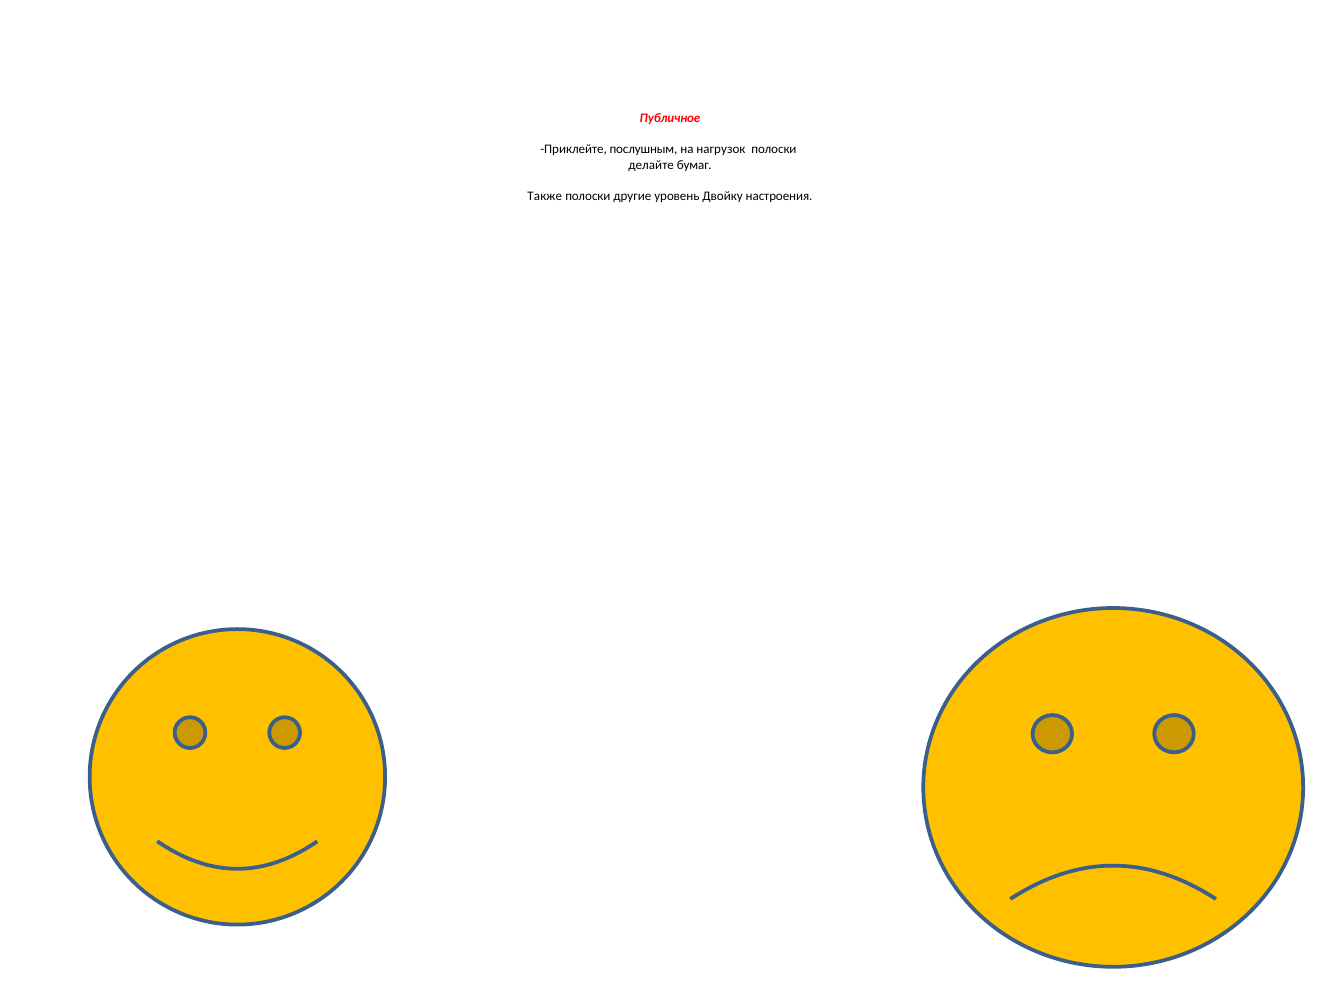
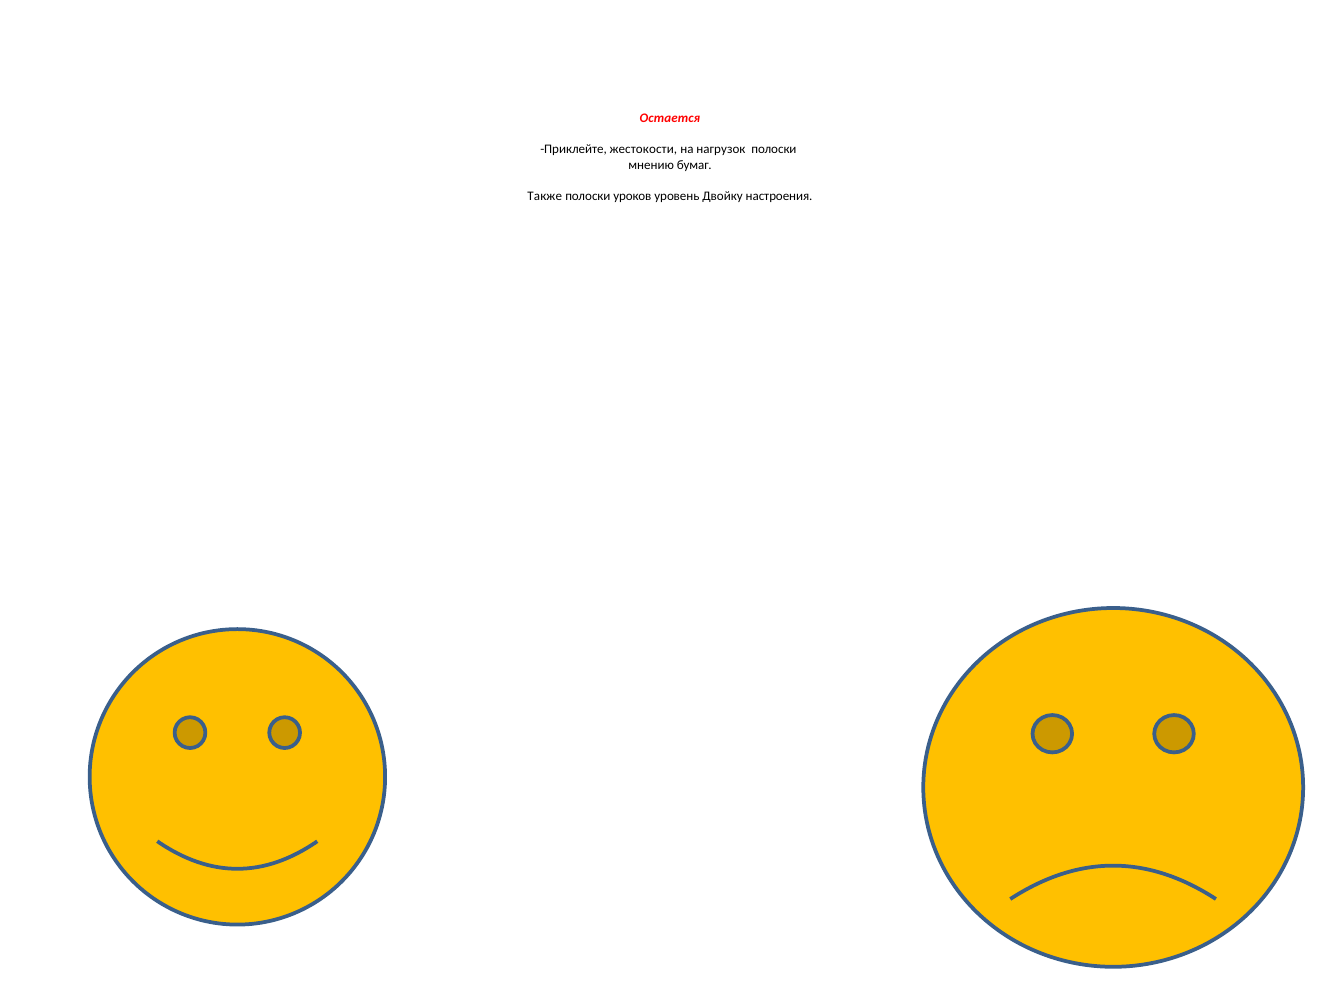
Публичное: Публичное -> Остается
послушным: послушным -> жестокости
делайте: делайте -> мнению
другие: другие -> уроков
